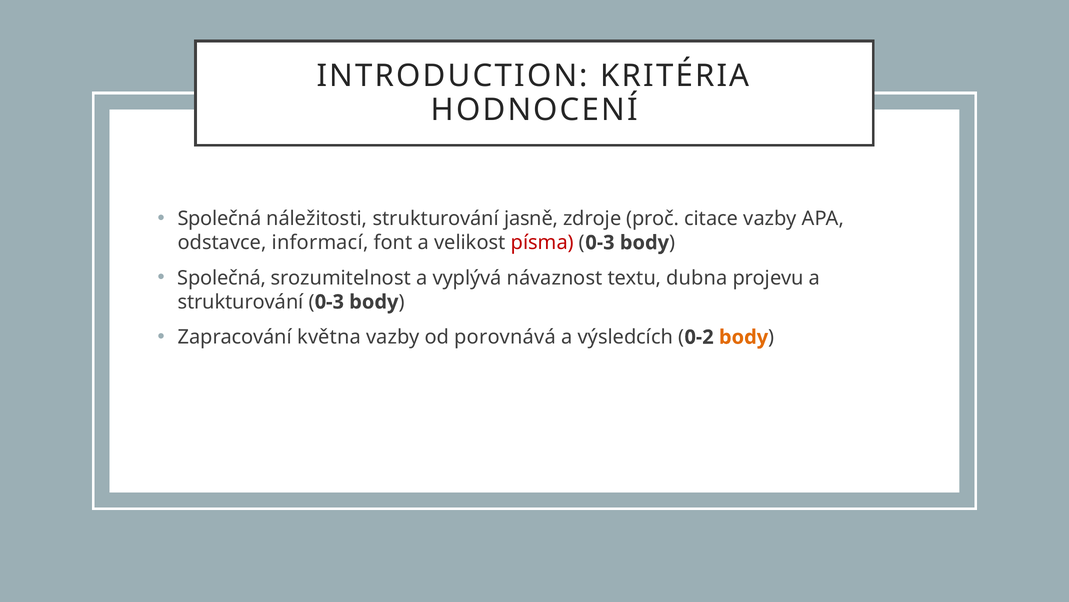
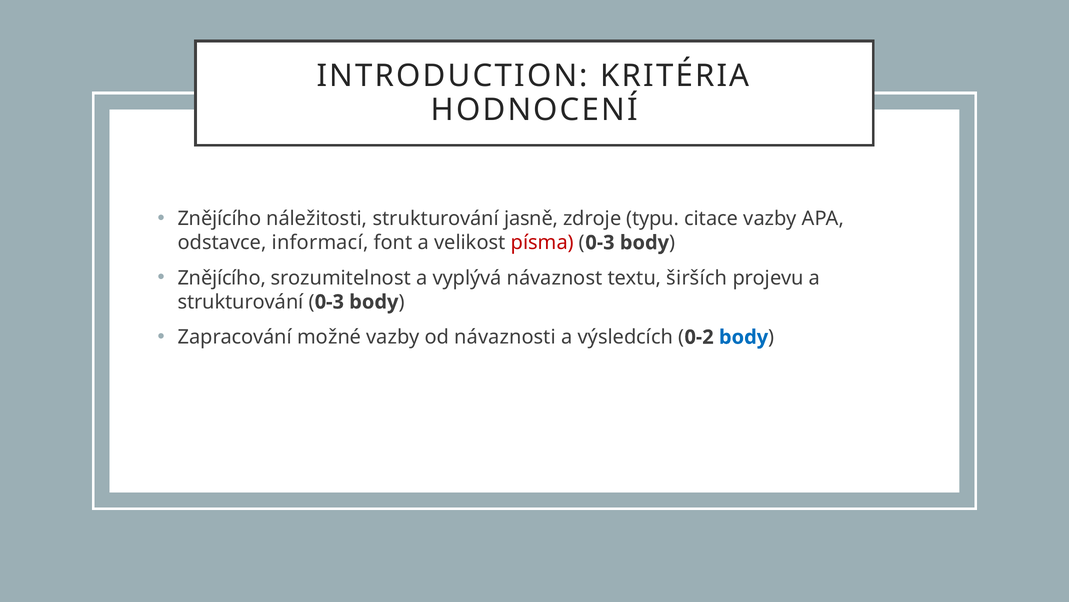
Společná at (219, 218): Společná -> Znějícího
proč: proč -> typu
Společná at (222, 278): Společná -> Znějícího
dubna: dubna -> širších
května: května -> možné
porovnává: porovnává -> návaznosti
body at (744, 337) colour: orange -> blue
